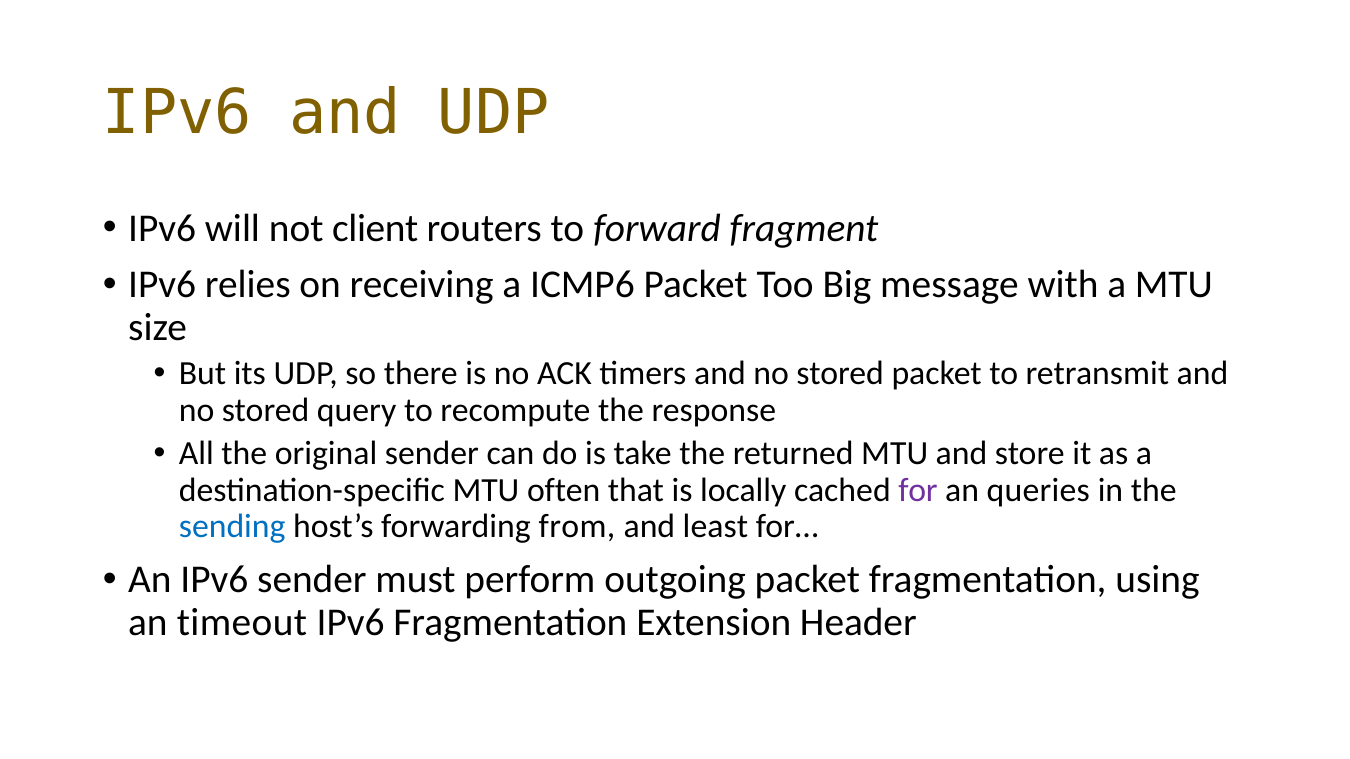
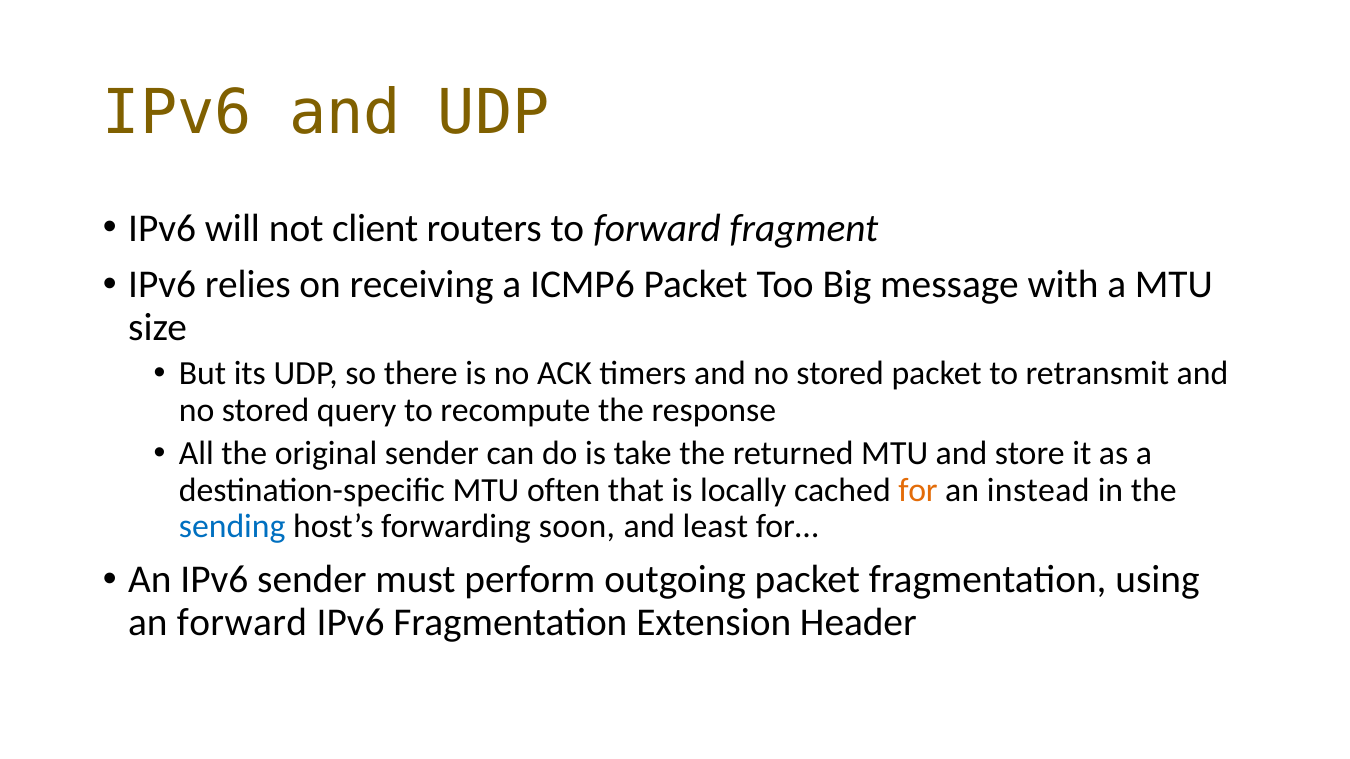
for colour: purple -> orange
queries: queries -> instead
from: from -> soon
an timeout: timeout -> forward
